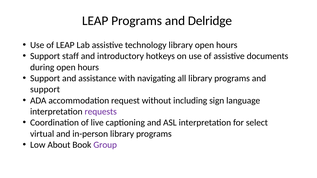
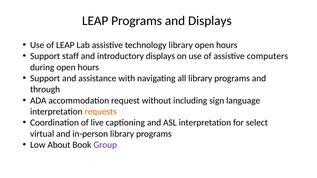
and Delridge: Delridge -> Displays
introductory hotkeys: hotkeys -> displays
documents: documents -> computers
support at (45, 90): support -> through
requests colour: purple -> orange
